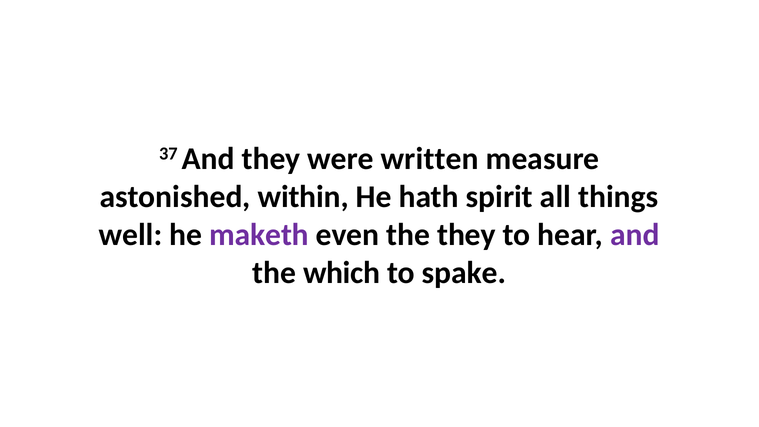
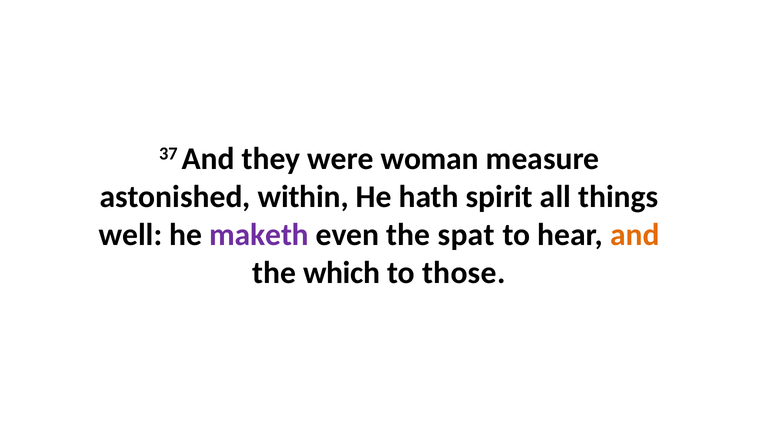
written: written -> woman
the they: they -> spat
and at (635, 235) colour: purple -> orange
spake: spake -> those
